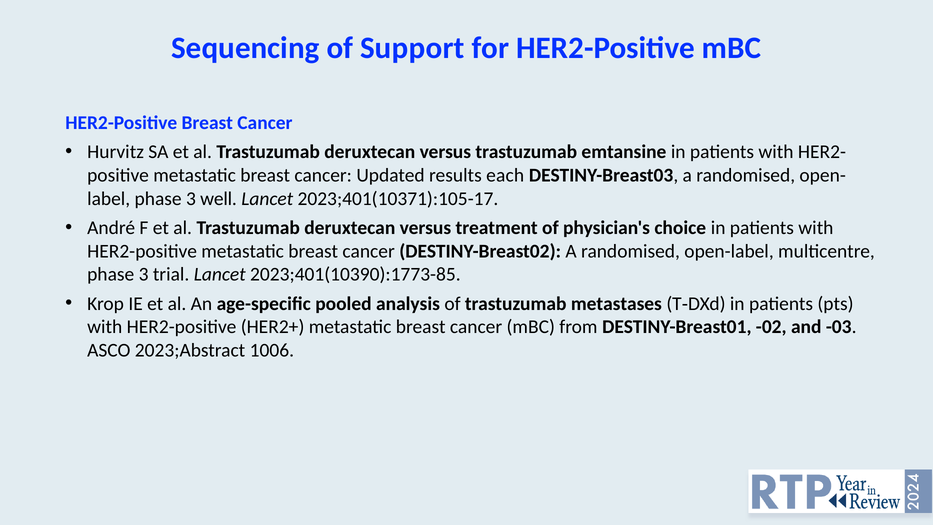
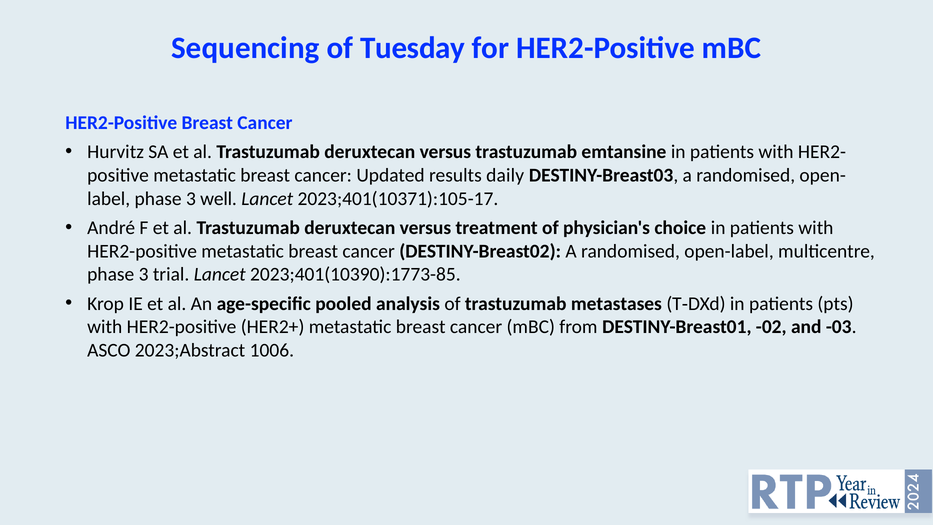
Support: Support -> Tuesday
each: each -> daily
